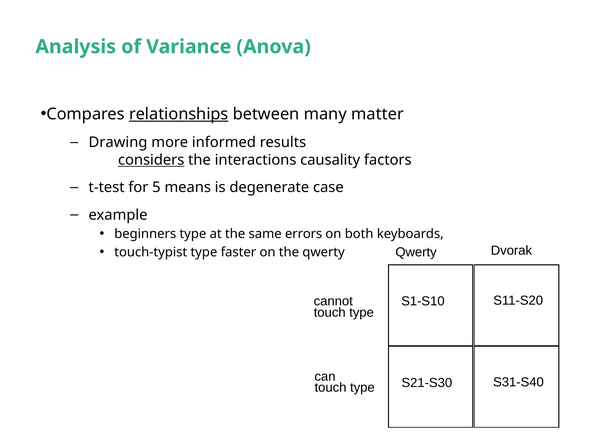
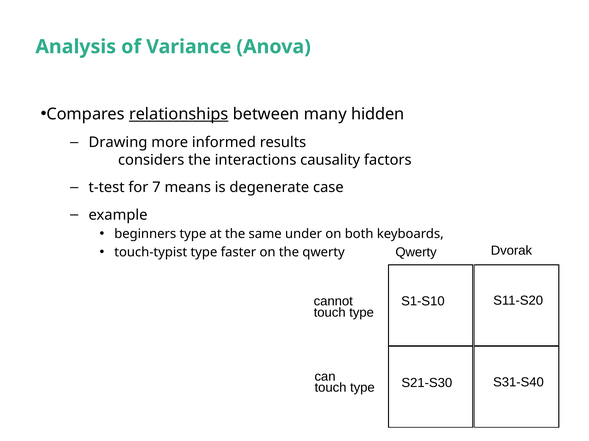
matter: matter -> hidden
considers underline: present -> none
5: 5 -> 7
errors: errors -> under
